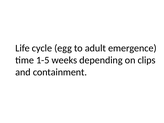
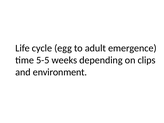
1-5: 1-5 -> 5-5
containment: containment -> environment
